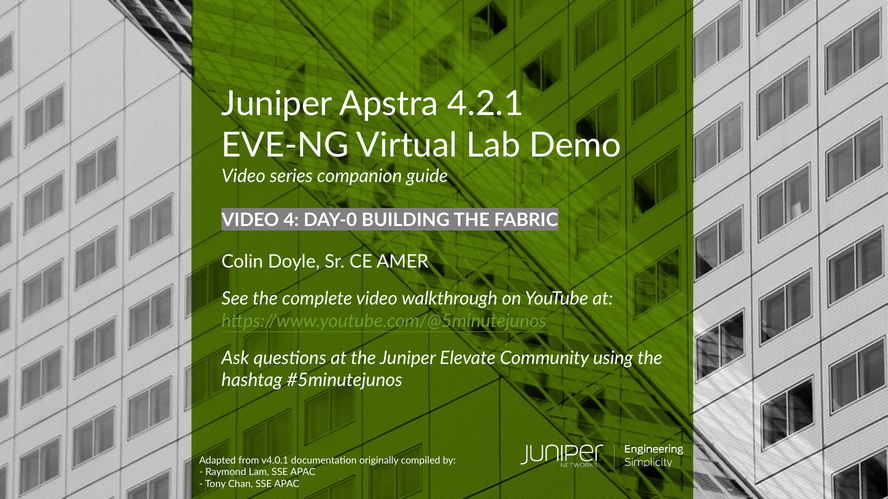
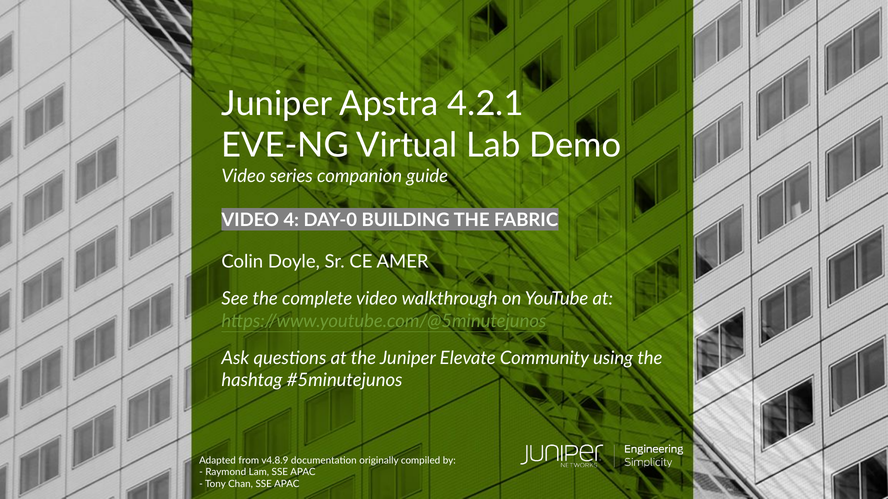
v4.0.1: v4.0.1 -> v4.8.9
